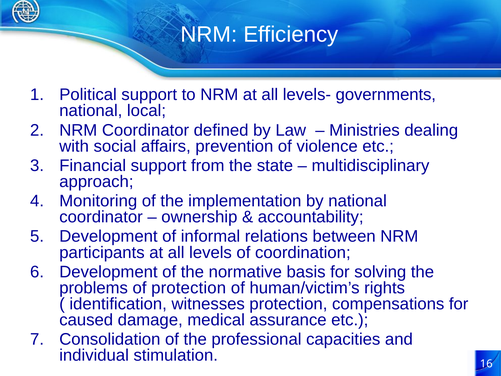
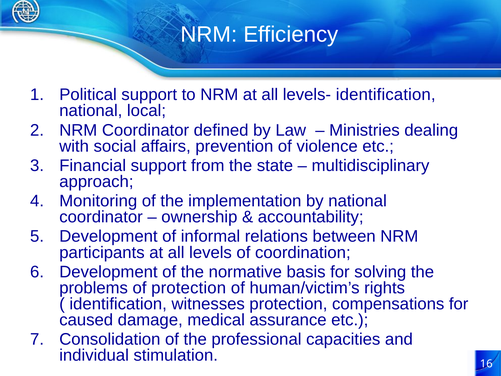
levels- governments: governments -> identification
